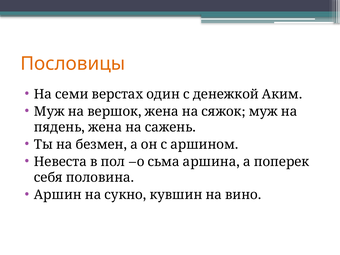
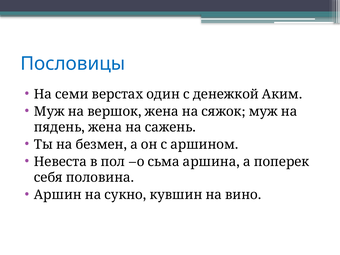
Пословицы colour: orange -> blue
